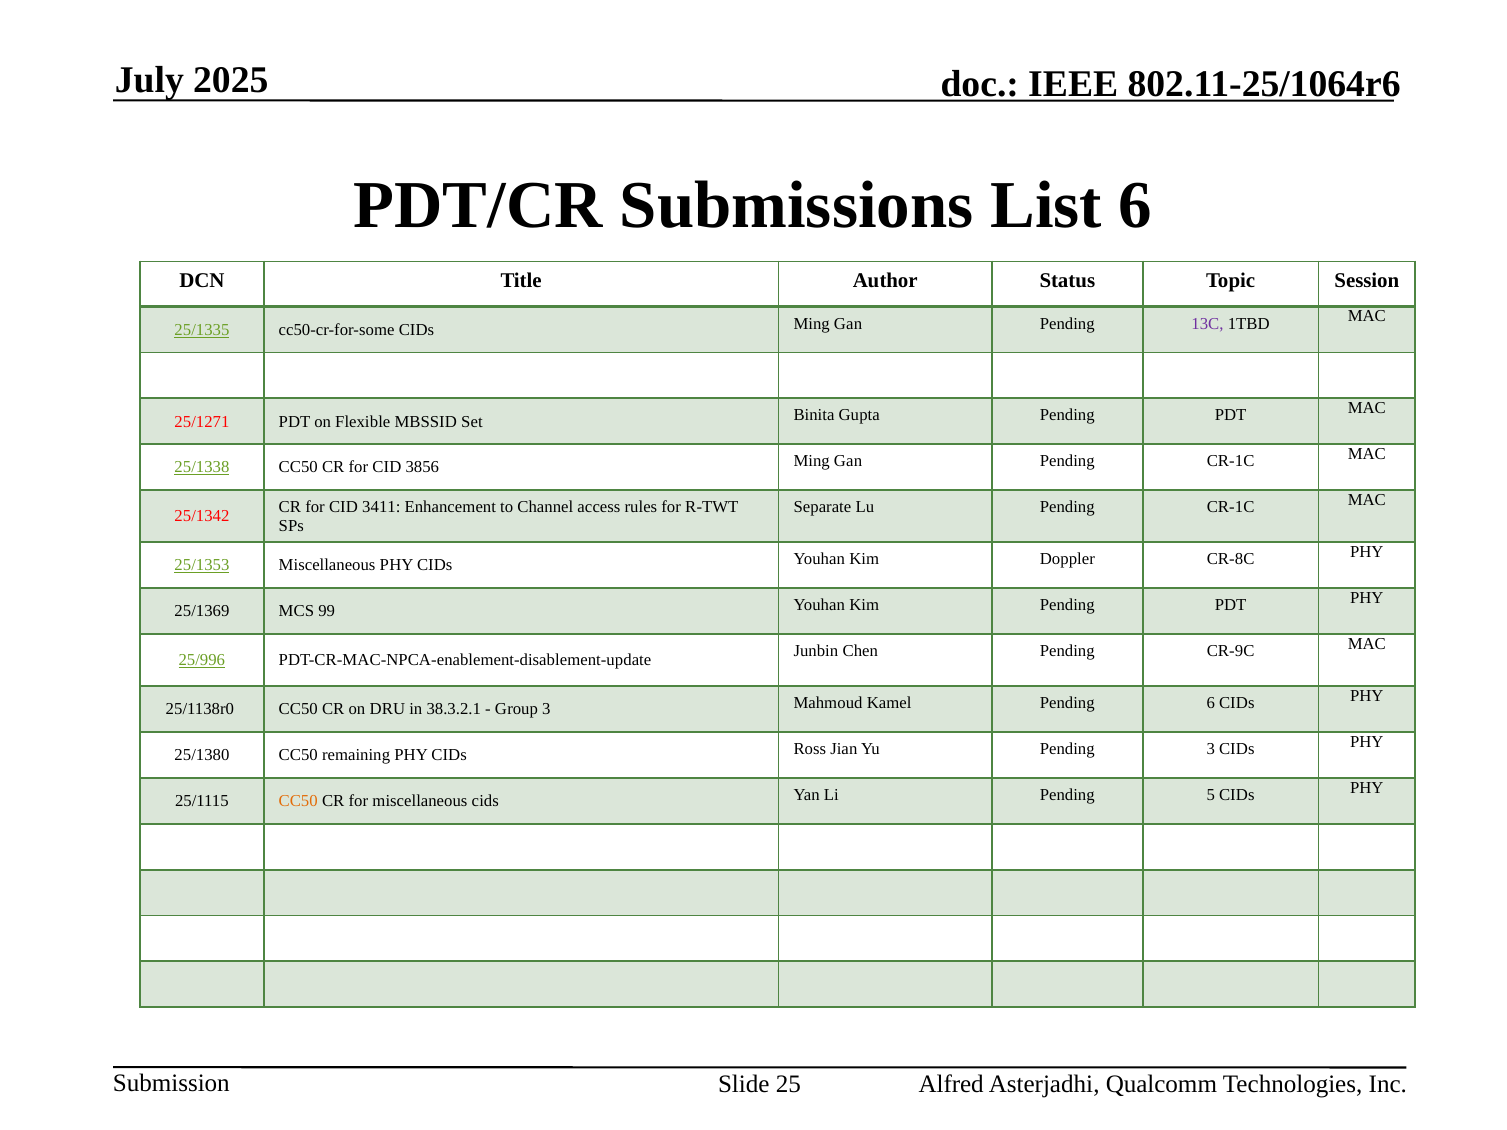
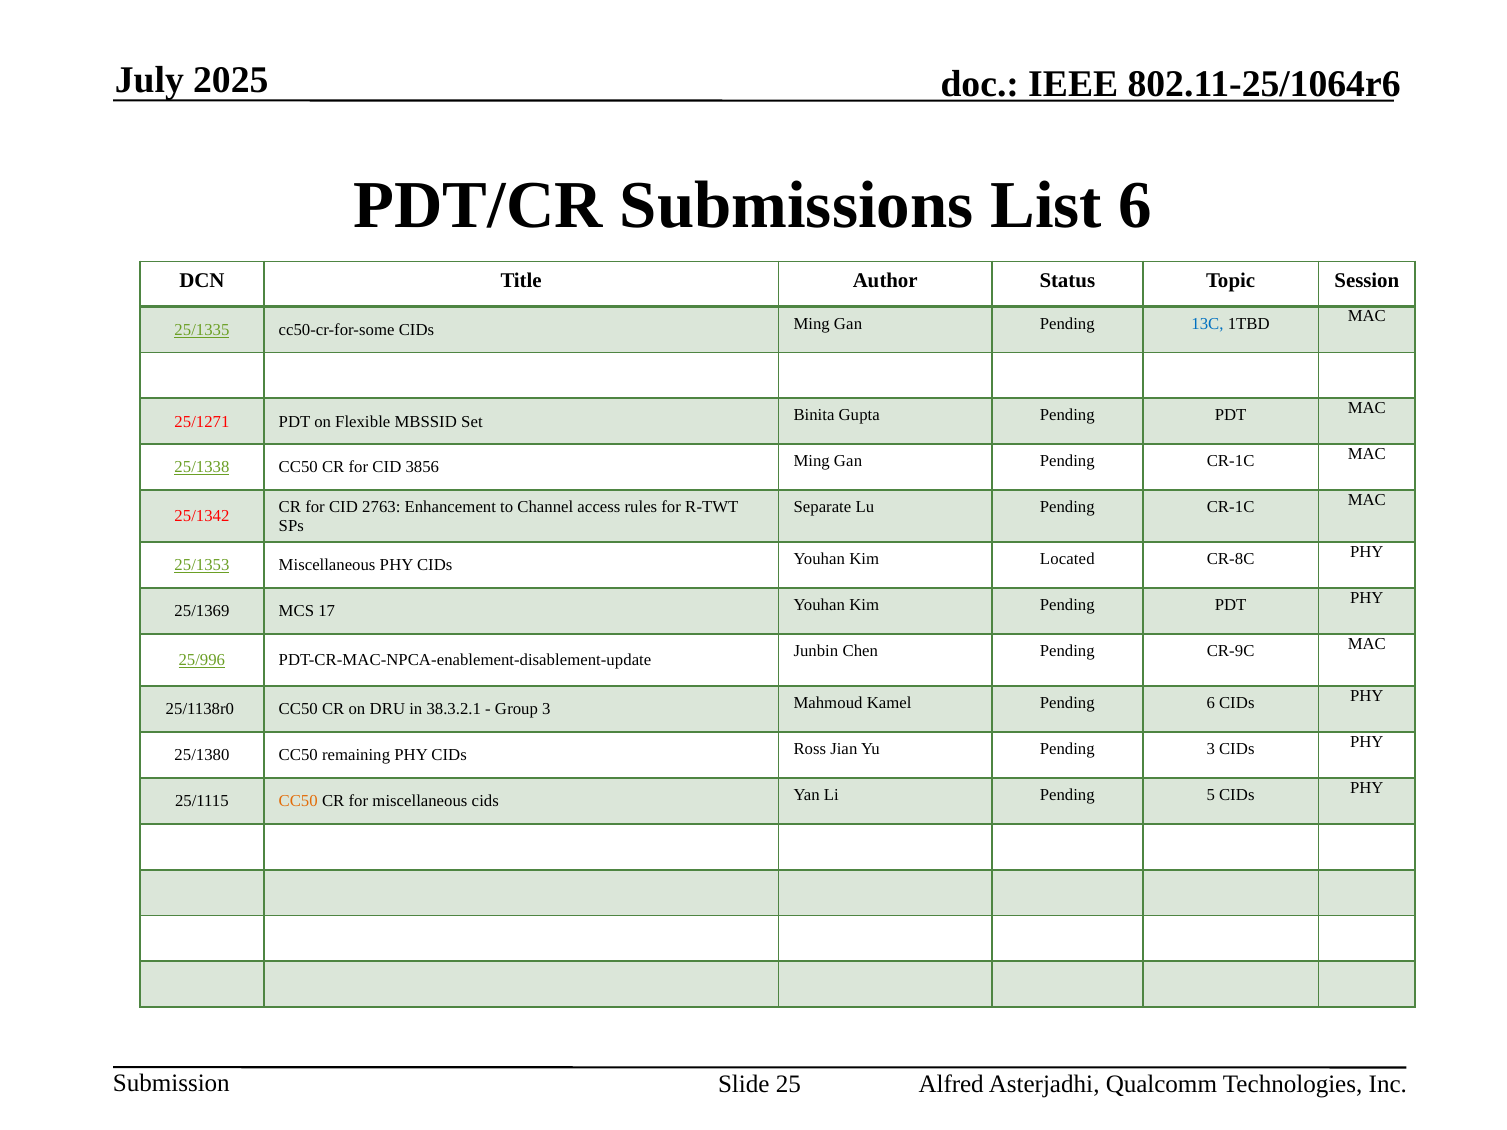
13C colour: purple -> blue
3411: 3411 -> 2763
Doppler: Doppler -> Located
99: 99 -> 17
